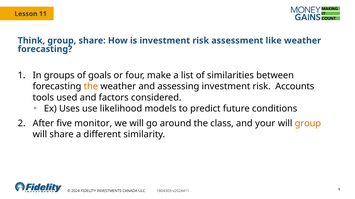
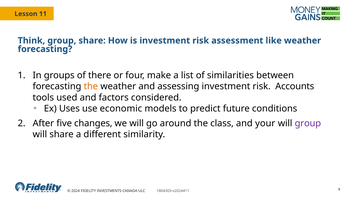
goals: goals -> there
likelihood: likelihood -> economic
monitor: monitor -> changes
group at (308, 124) colour: orange -> purple
